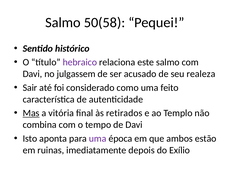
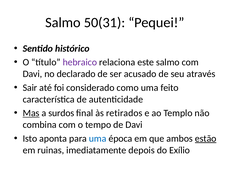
50(58: 50(58 -> 50(31
julgassem: julgassem -> declarado
realeza: realeza -> através
vitória: vitória -> surdos
uma at (98, 138) colour: purple -> blue
estão underline: none -> present
